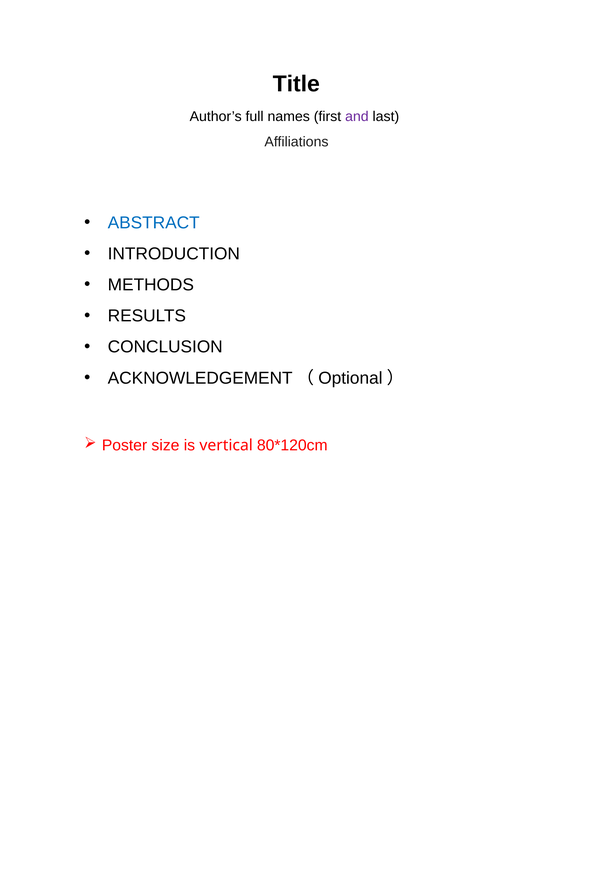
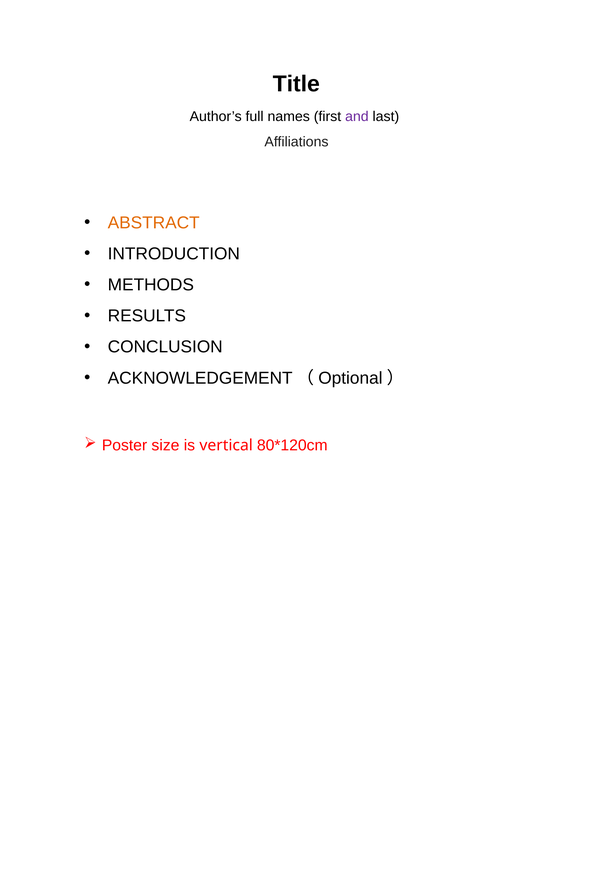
ABSTRACT colour: blue -> orange
